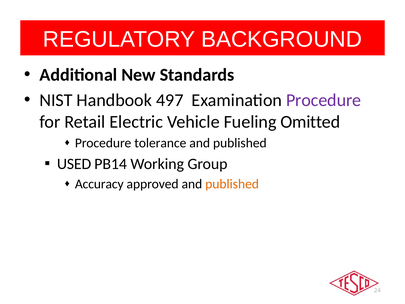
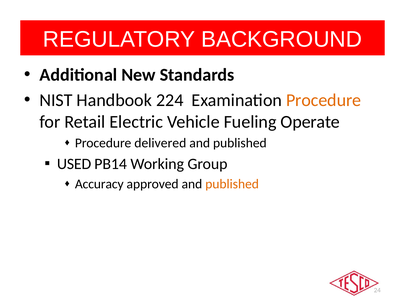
497: 497 -> 224
Procedure at (324, 100) colour: purple -> orange
Omitted: Omitted -> Operate
tolerance: tolerance -> delivered
